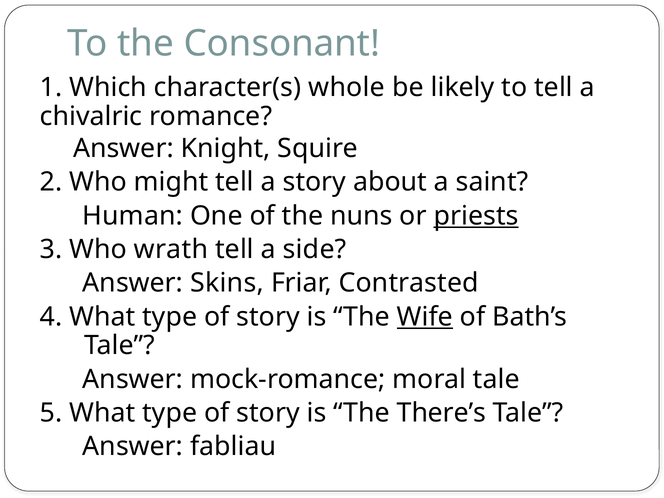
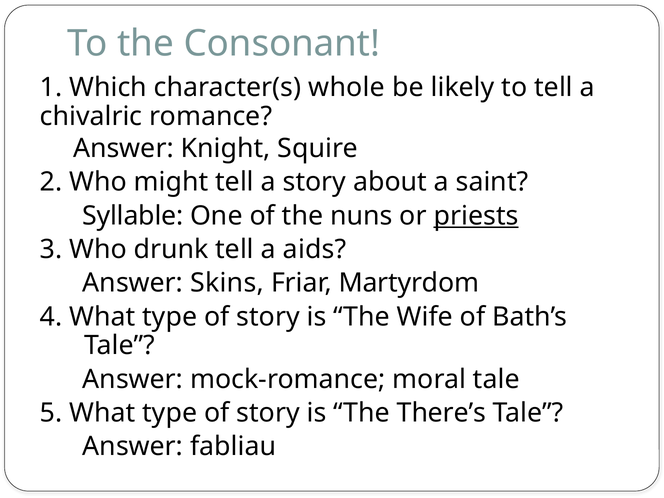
Human: Human -> Syllable
wrath: wrath -> drunk
side: side -> aids
Contrasted: Contrasted -> Martyrdom
Wife underline: present -> none
